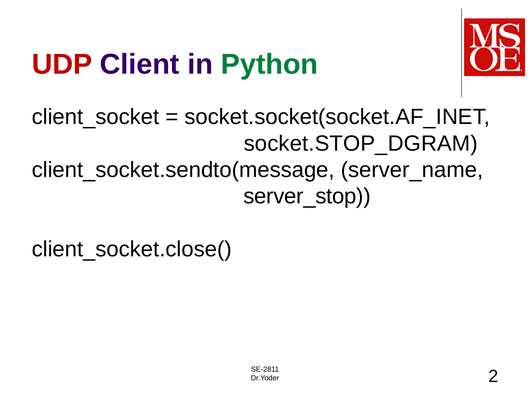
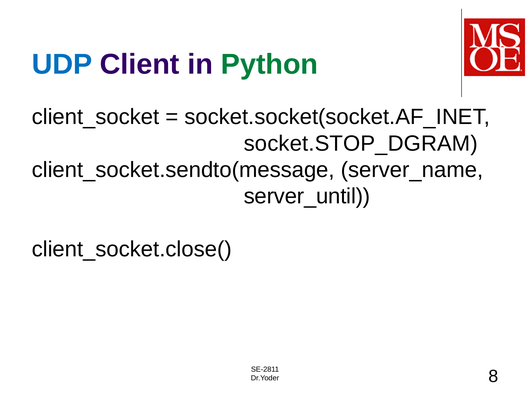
UDP colour: red -> blue
server_stop: server_stop -> server_until
2: 2 -> 8
